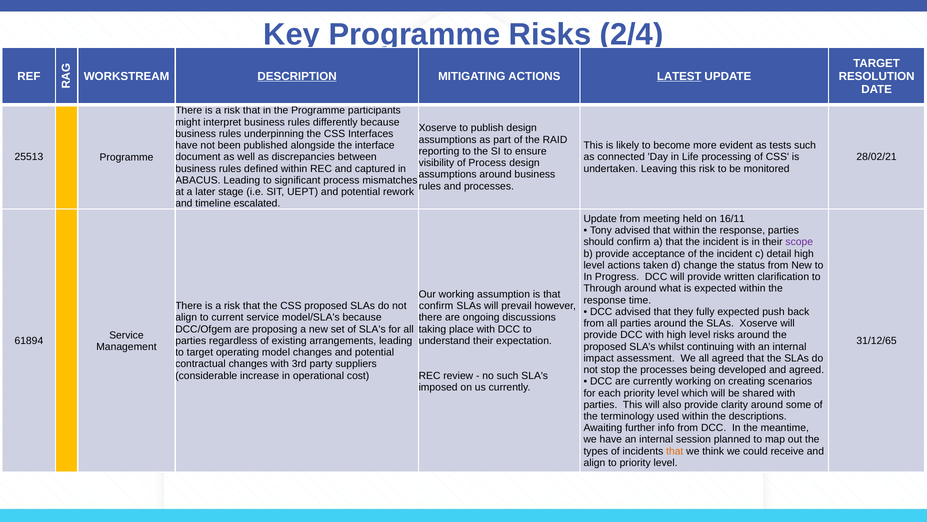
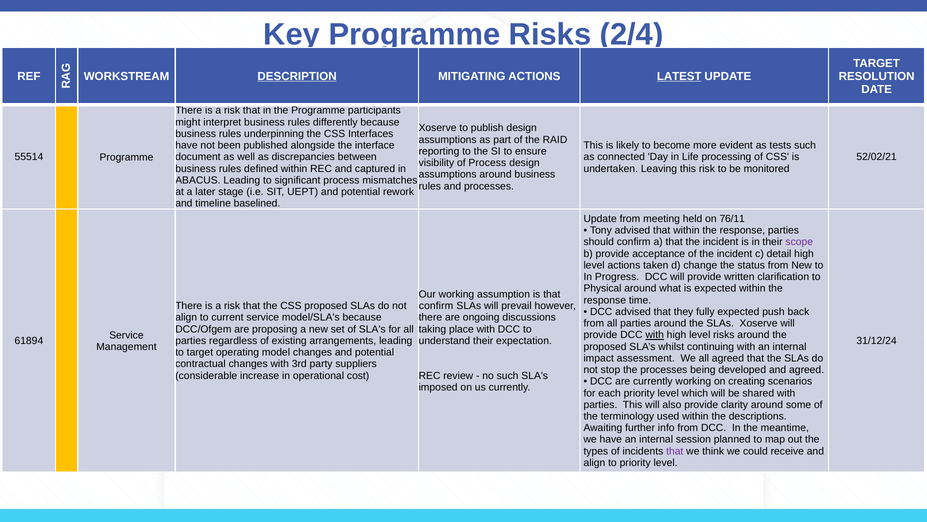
25513: 25513 -> 55514
28/02/21: 28/02/21 -> 52/02/21
escalated: escalated -> baselined
16/11: 16/11 -> 76/11
Through: Through -> Physical
with at (655, 335) underline: none -> present
31/12/65: 31/12/65 -> 31/12/24
that at (675, 451) colour: orange -> purple
